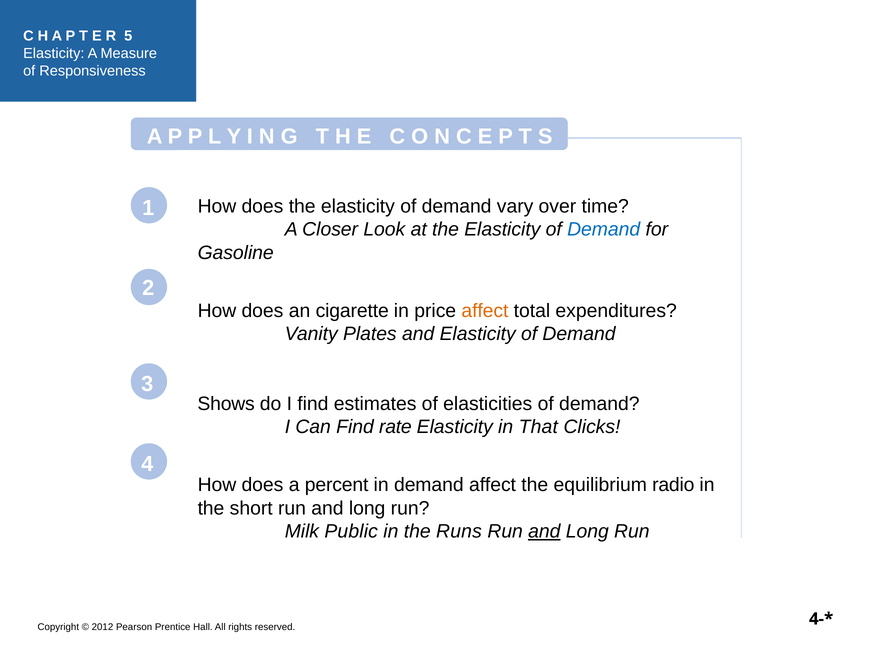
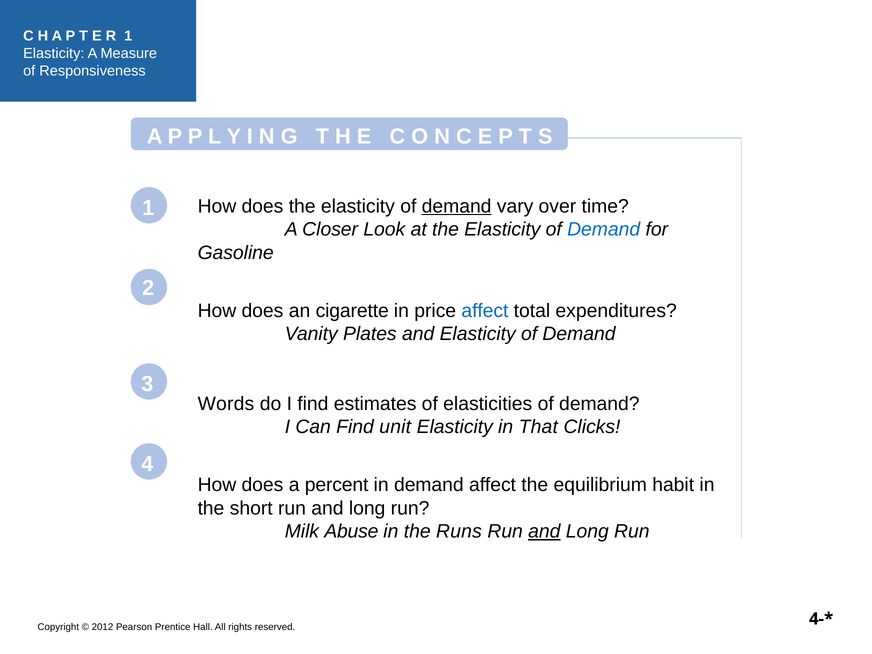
5 at (128, 36): 5 -> 1
demand at (457, 206) underline: none -> present
affect at (485, 311) colour: orange -> blue
Shows: Shows -> Words
rate: rate -> unit
radio: radio -> habit
Public: Public -> Abuse
